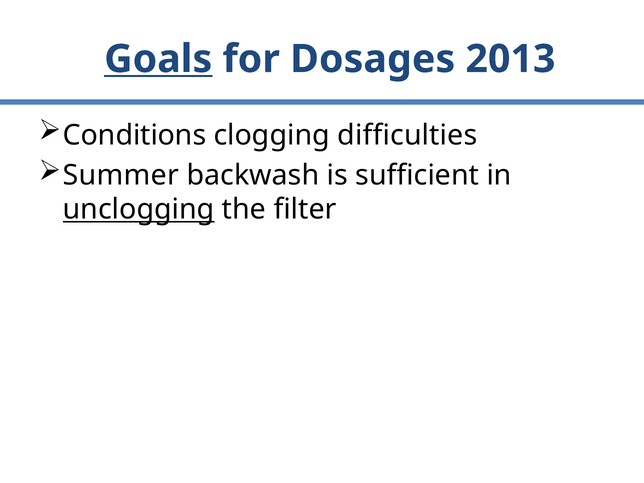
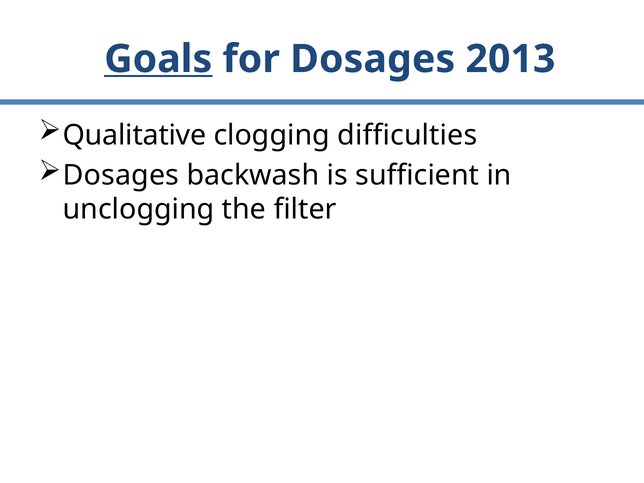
Conditions: Conditions -> Qualitative
Summer at (121, 175): Summer -> Dosages
unclogging underline: present -> none
